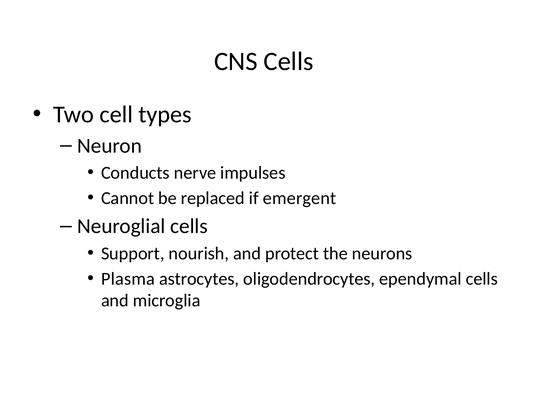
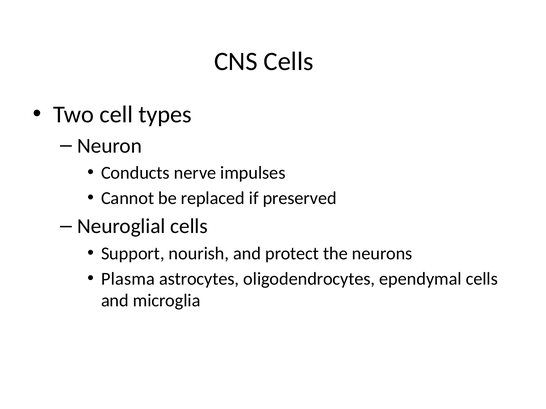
emergent: emergent -> preserved
